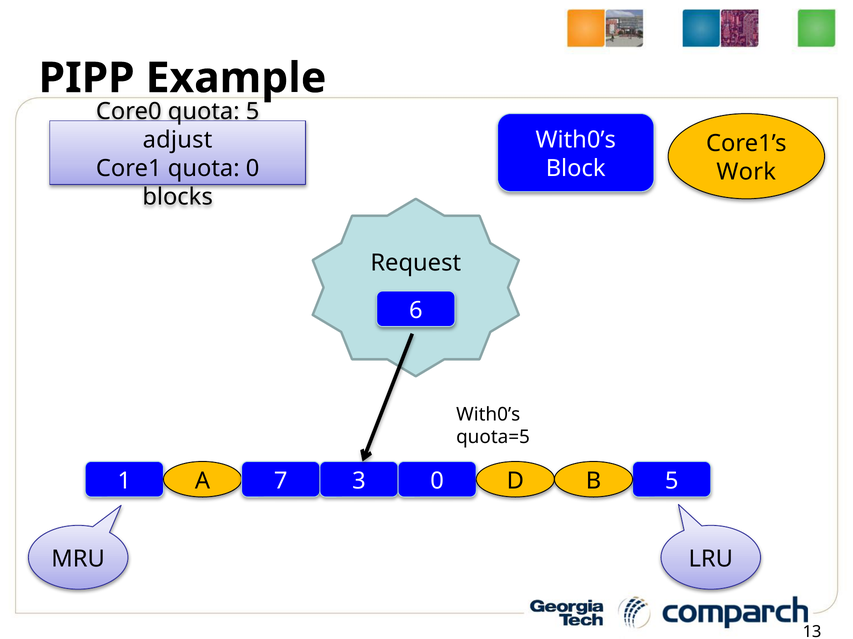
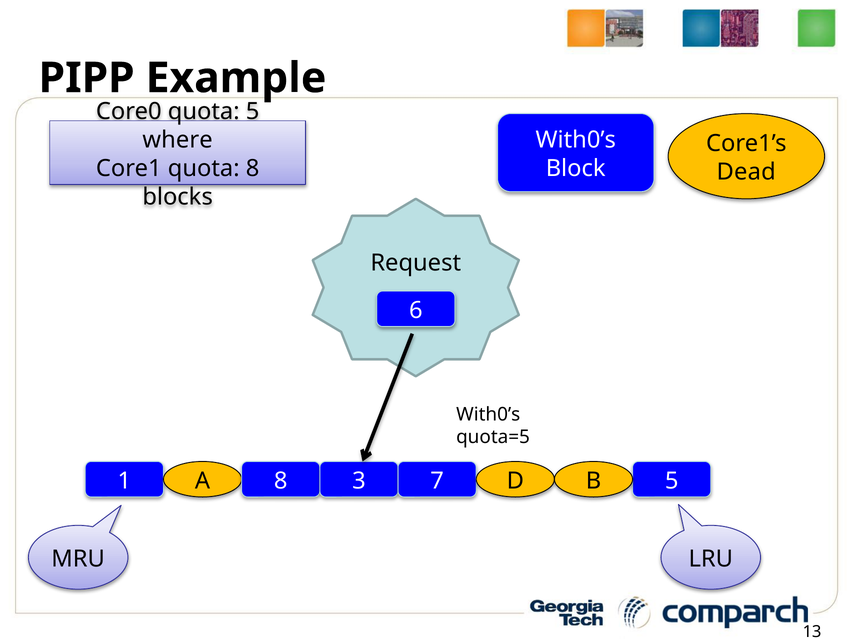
adjust: adjust -> where
quota 0: 0 -> 8
Work: Work -> Dead
A 7: 7 -> 8
3 0: 0 -> 7
